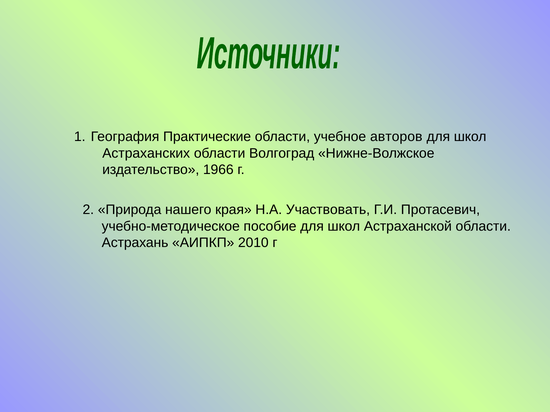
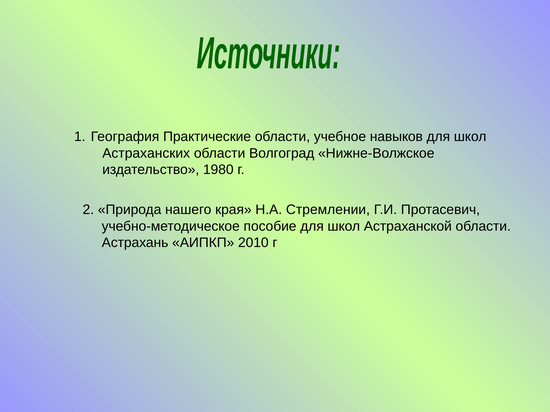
авторов: авторов -> навыков
1966: 1966 -> 1980
Участвовать: Участвовать -> Стремлении
